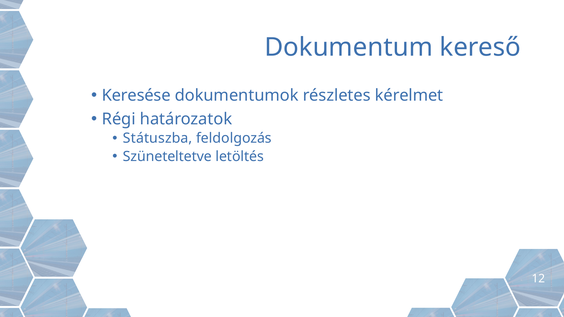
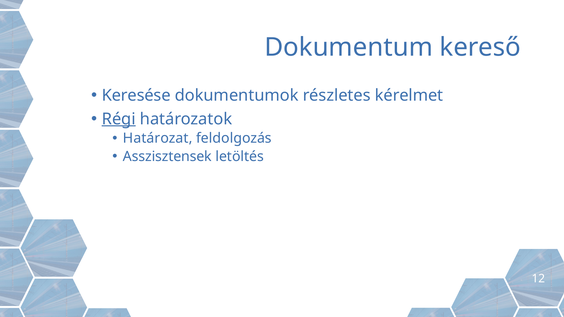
Régi underline: none -> present
Státuszba: Státuszba -> Határozat
Szüneteltetve: Szüneteltetve -> Asszisztensek
